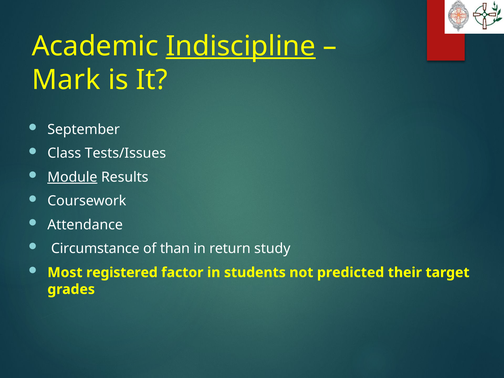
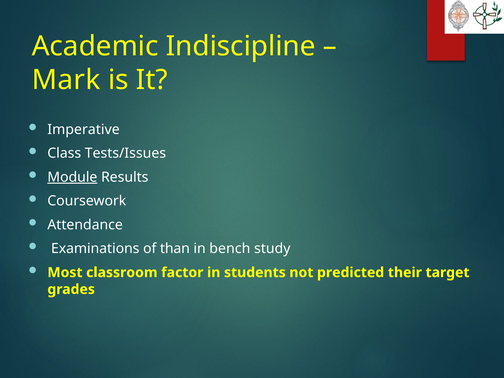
Indiscipline underline: present -> none
September: September -> Imperative
Circumstance: Circumstance -> Examinations
return: return -> bench
registered: registered -> classroom
